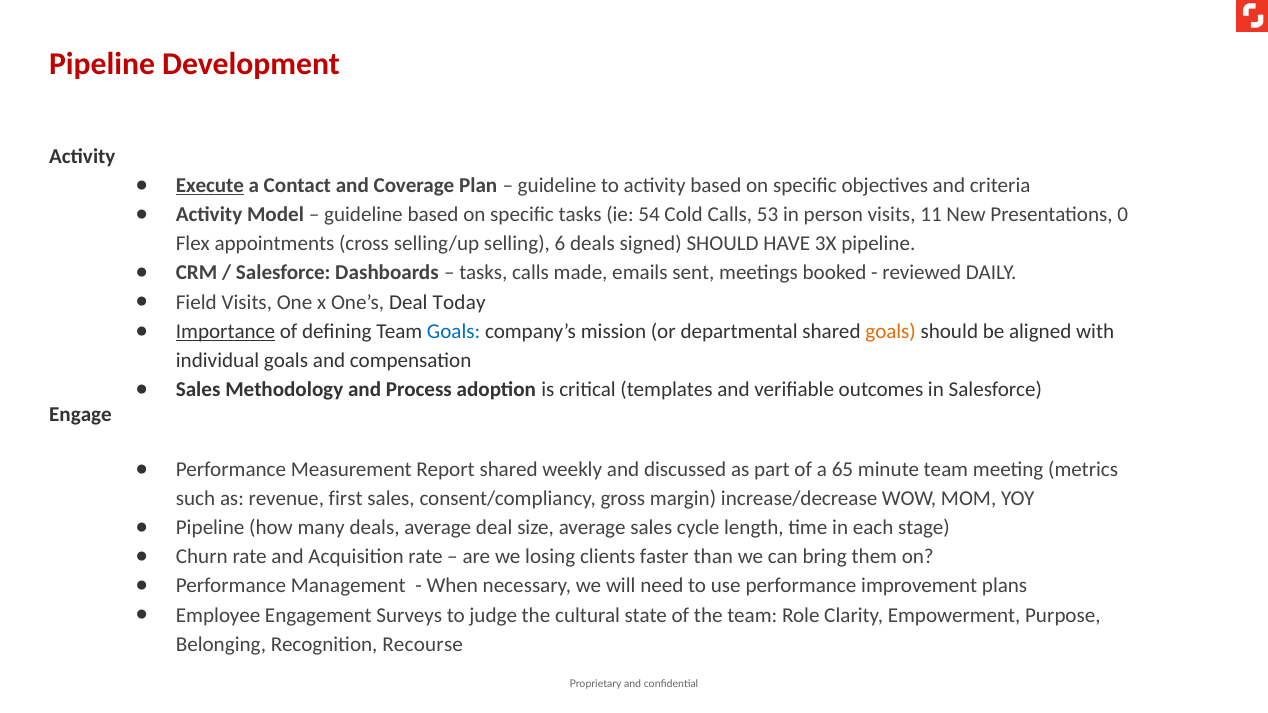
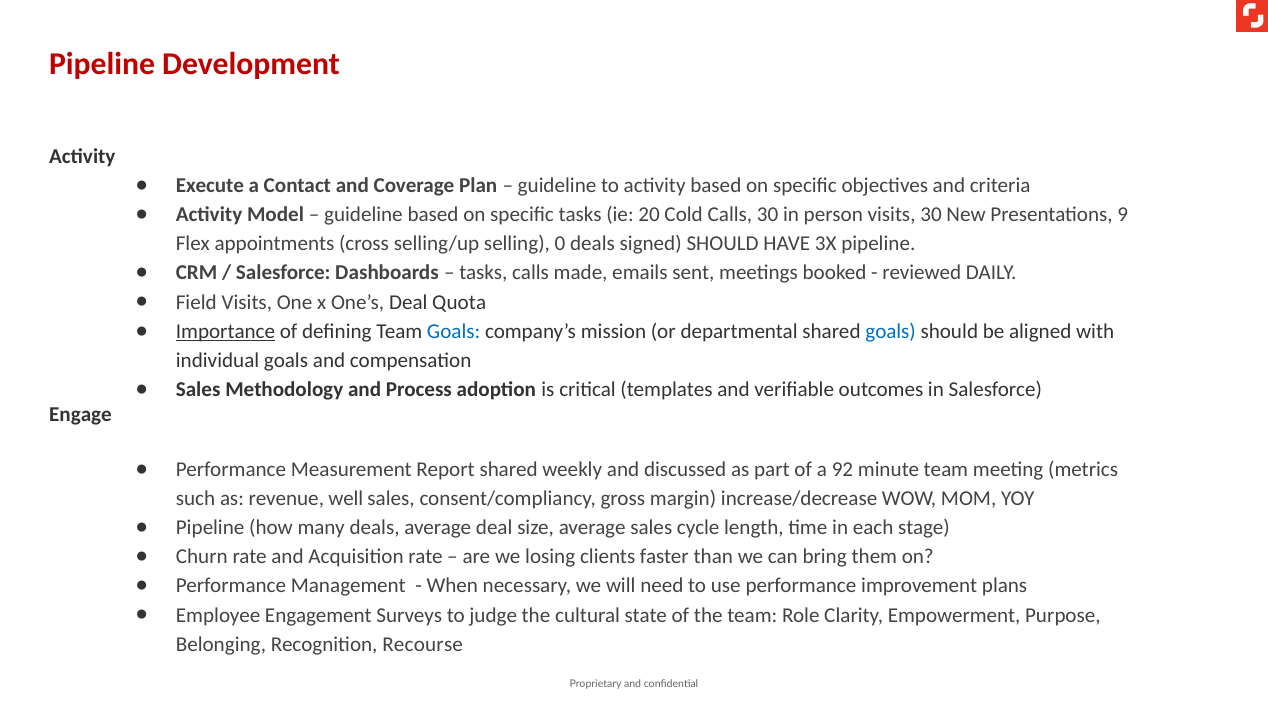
Execute underline: present -> none
54: 54 -> 20
Calls 53: 53 -> 30
visits 11: 11 -> 30
0: 0 -> 9
6: 6 -> 0
Today: Today -> Quota
goals at (891, 331) colour: orange -> blue
65: 65 -> 92
first: first -> well
